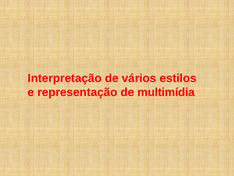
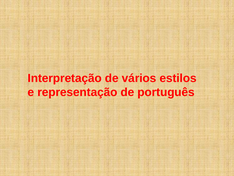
multimídia: multimídia -> português
